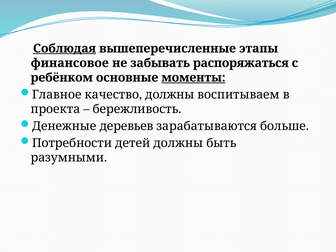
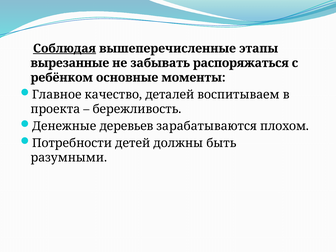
финансовое: финансовое -> вырезанные
моменты underline: present -> none
качество должны: должны -> деталей
больше: больше -> плохом
